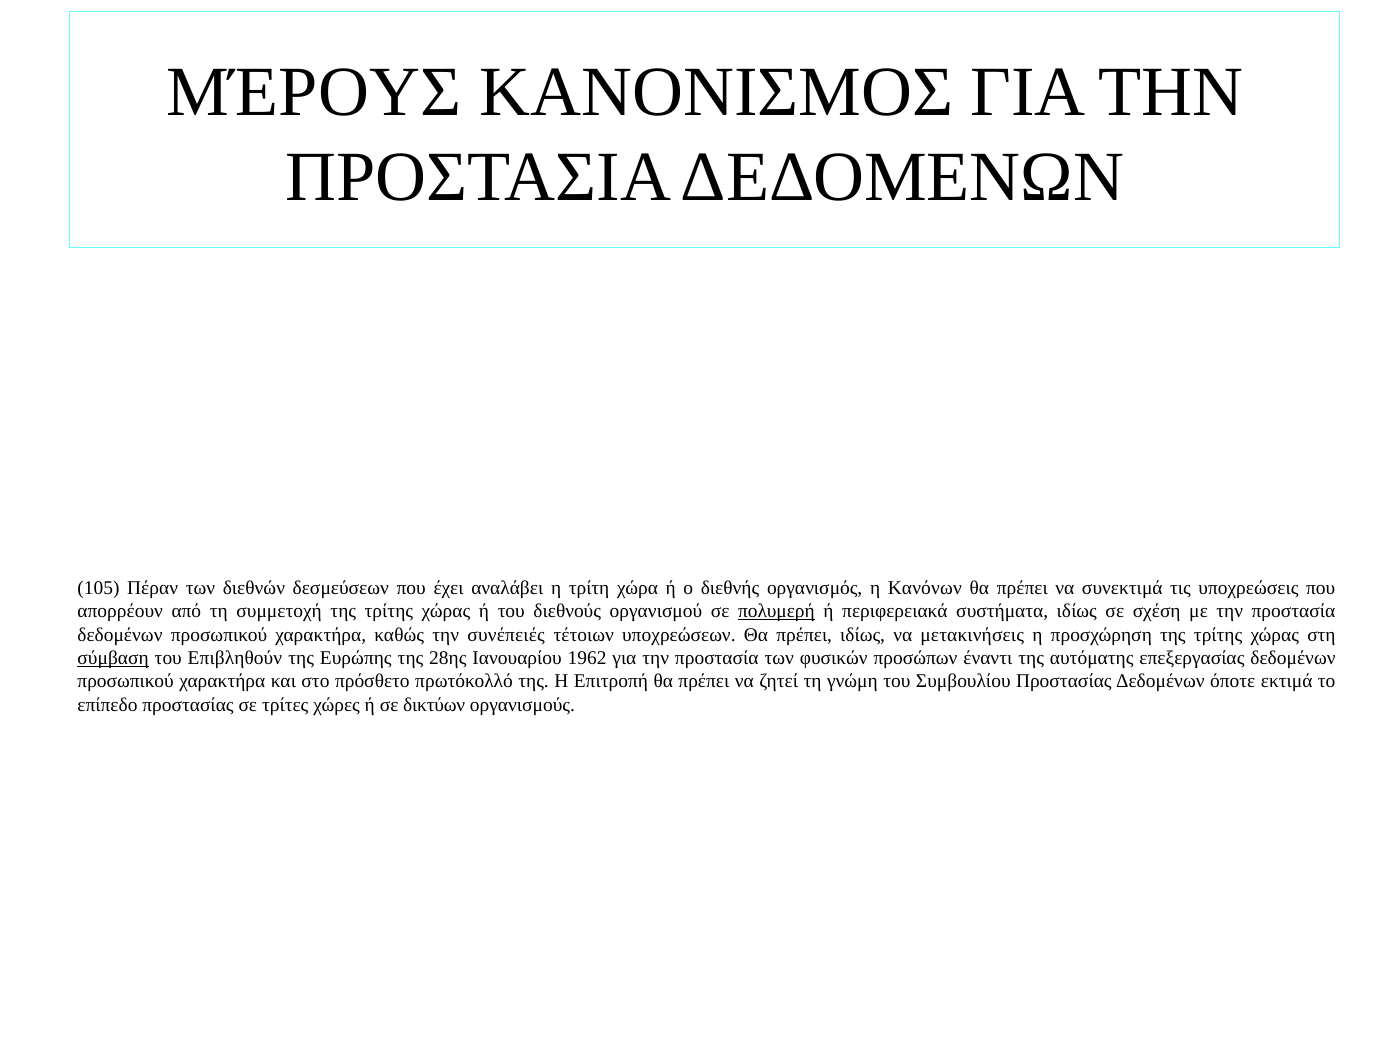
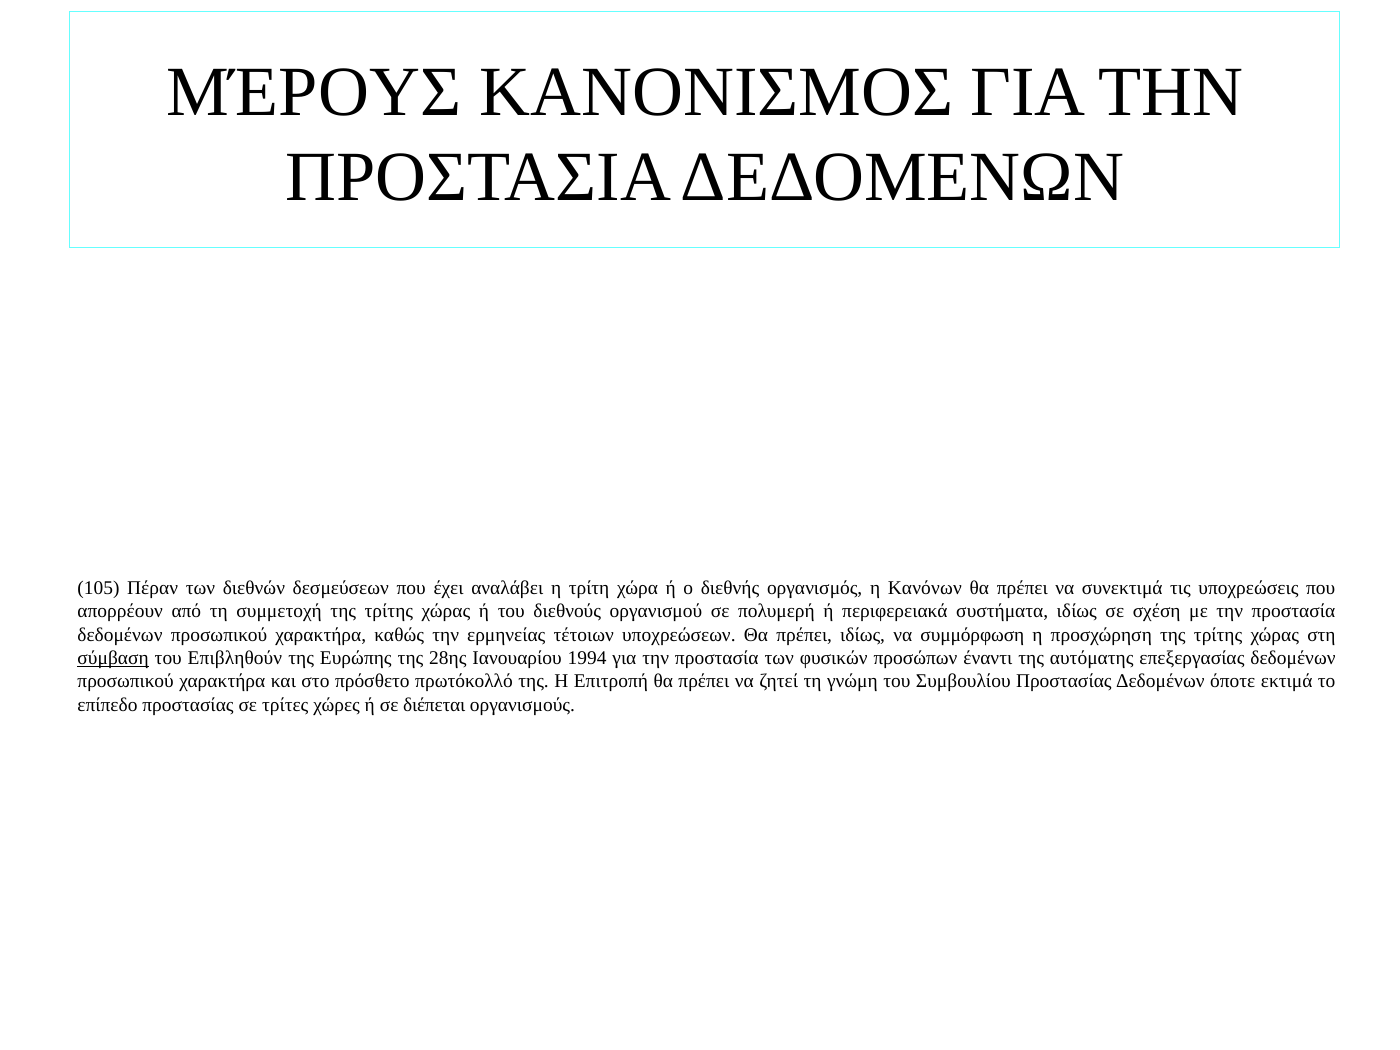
πολυμερή underline: present -> none
συνέπειές: συνέπειές -> ερμηνείας
μετακινήσεις: μετακινήσεις -> συμμόρφωση
1962: 1962 -> 1994
δικτύων: δικτύων -> διέπεται
